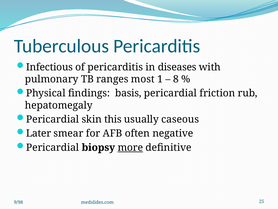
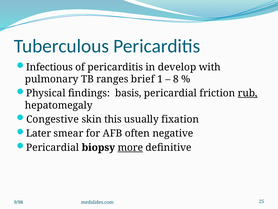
diseases: diseases -> develop
most: most -> brief
rub underline: none -> present
Pericardial at (53, 119): Pericardial -> Congestive
caseous: caseous -> fixation
